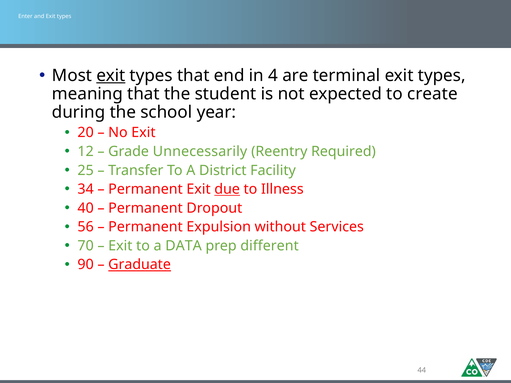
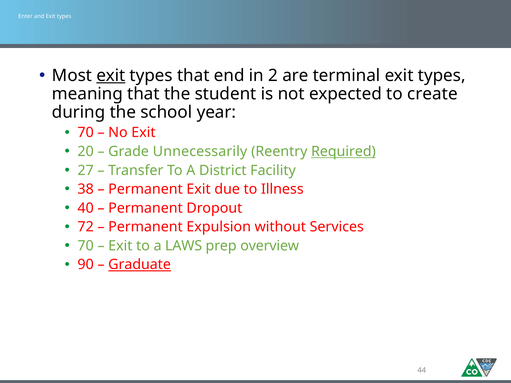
4: 4 -> 2
20 at (86, 133): 20 -> 70
12: 12 -> 20
Required underline: none -> present
25: 25 -> 27
34: 34 -> 38
due underline: present -> none
56: 56 -> 72
DATA: DATA -> LAWS
different: different -> overview
